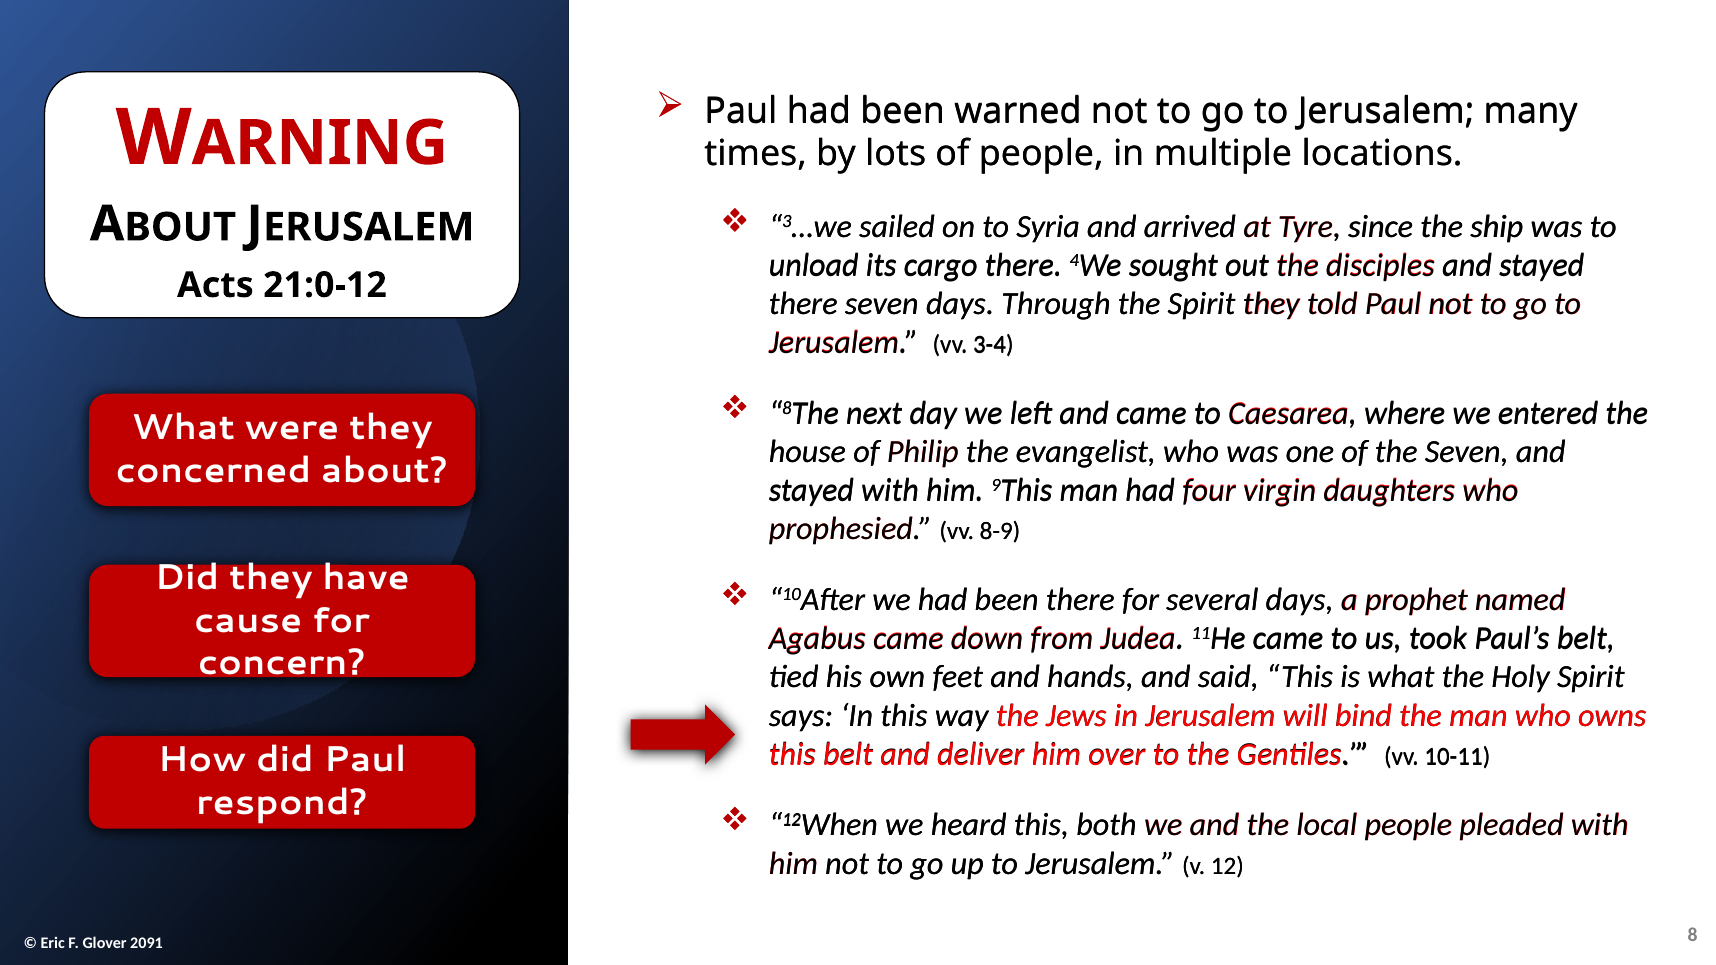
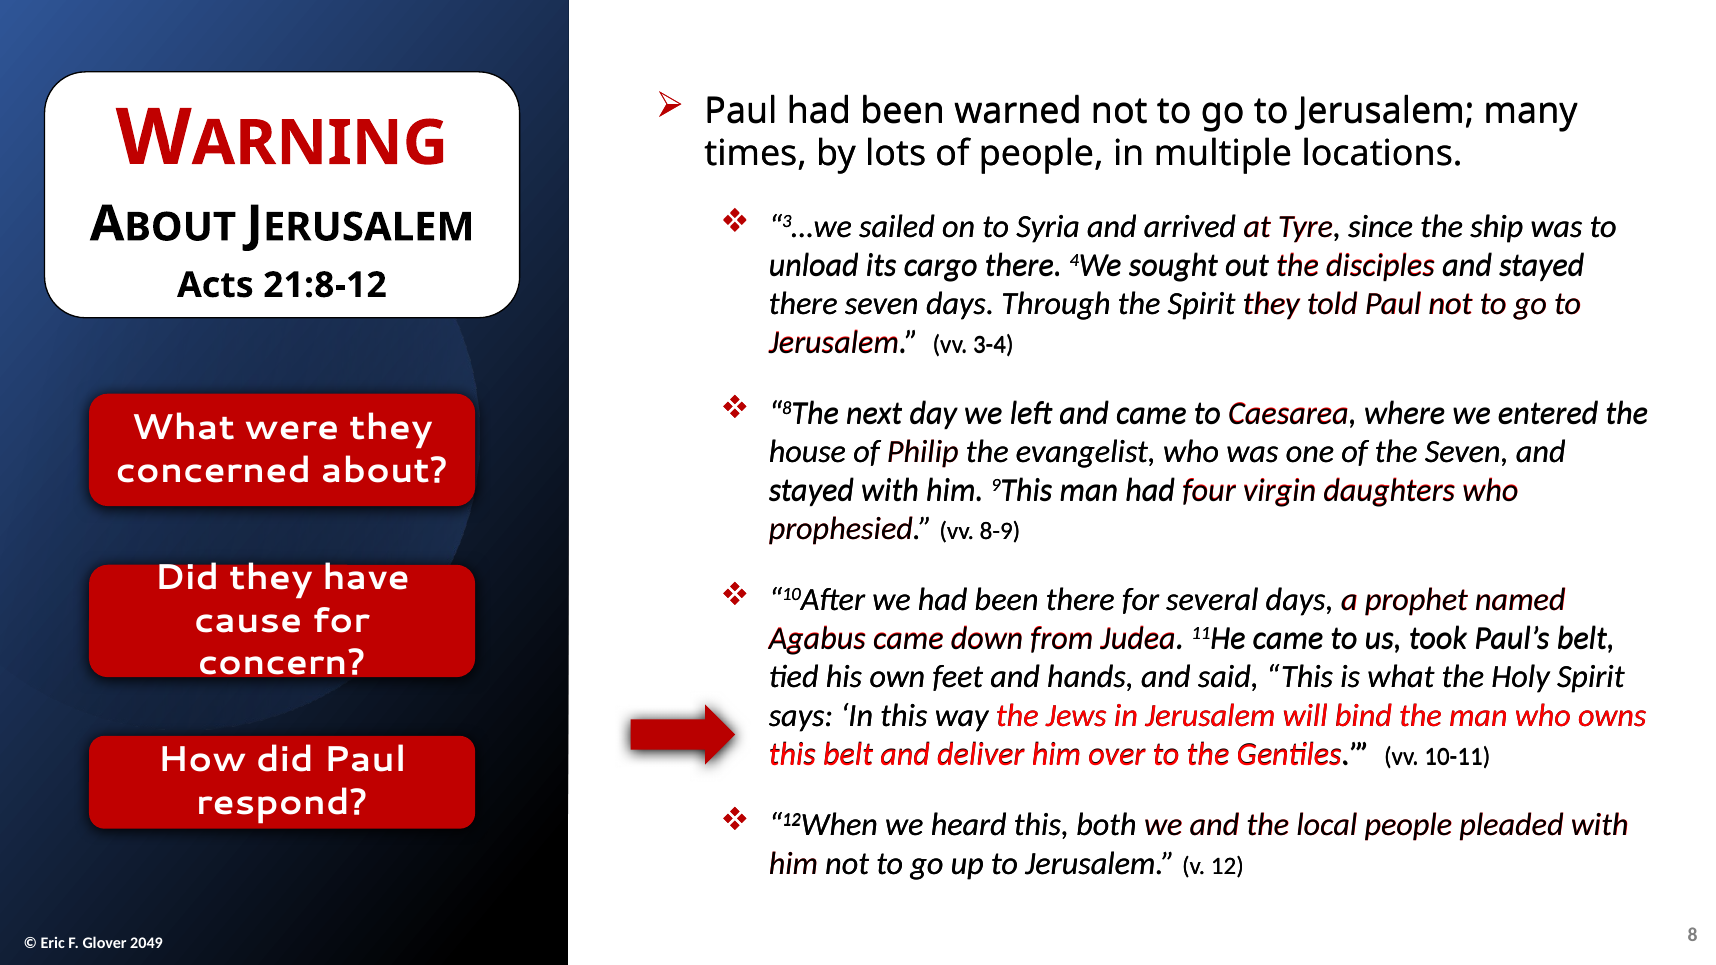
21:0-12: 21:0-12 -> 21:8-12
2091: 2091 -> 2049
